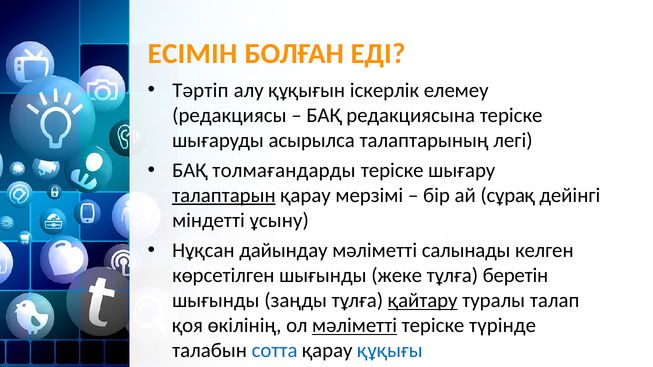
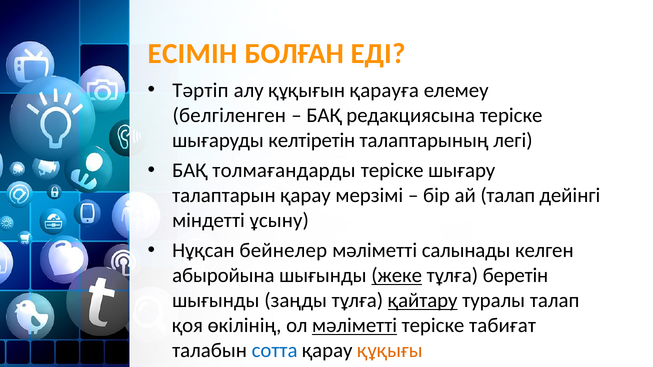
іскерлік: іскерлік -> қарауға
редакциясы: редакциясы -> белгіленген
асырылса: асырылса -> келтіретін
талаптарын underline: present -> none
ай сұрақ: сұрақ -> талап
дайындау: дайындау -> бейнелер
көрсетілген: көрсетілген -> абыройына
жеке underline: none -> present
түрінде: түрінде -> табиғат
құқығы colour: blue -> orange
